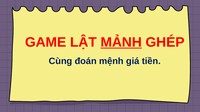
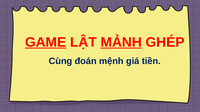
GAME underline: none -> present
